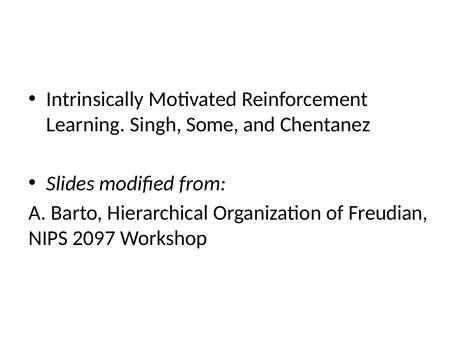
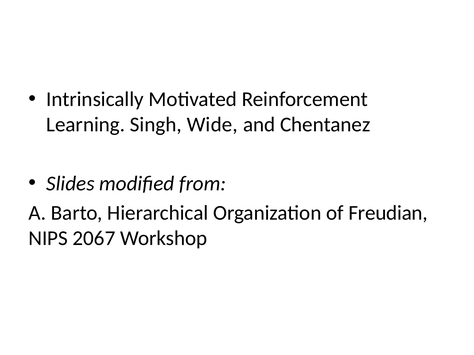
Some: Some -> Wide
2097: 2097 -> 2067
